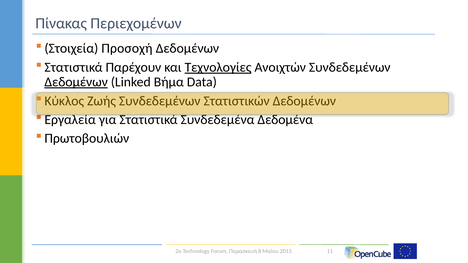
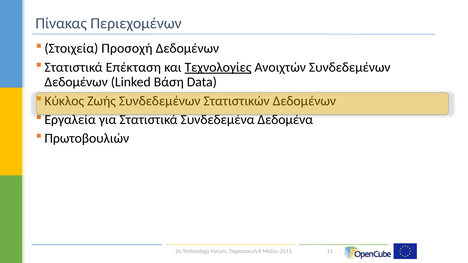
Παρέχουν: Παρέχουν -> Επέκταση
Δεδομένων at (76, 82) underline: present -> none
Βήμα: Βήμα -> Βάση
